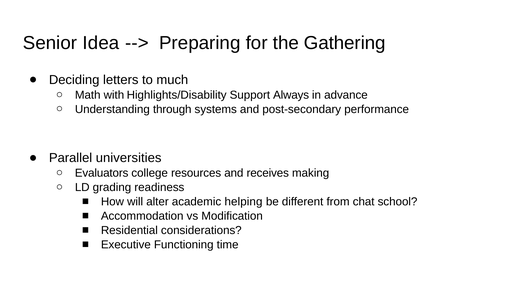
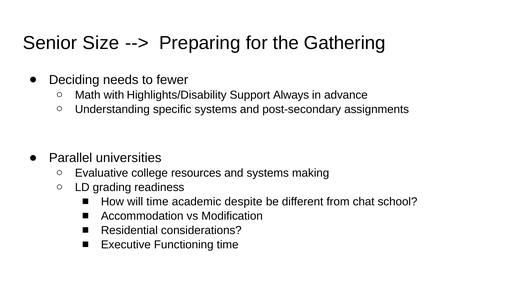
Idea: Idea -> Size
letters: letters -> needs
much: much -> fewer
through: through -> specific
performance: performance -> assignments
Evaluators: Evaluators -> Evaluative
and receives: receives -> systems
will alter: alter -> time
helping: helping -> despite
